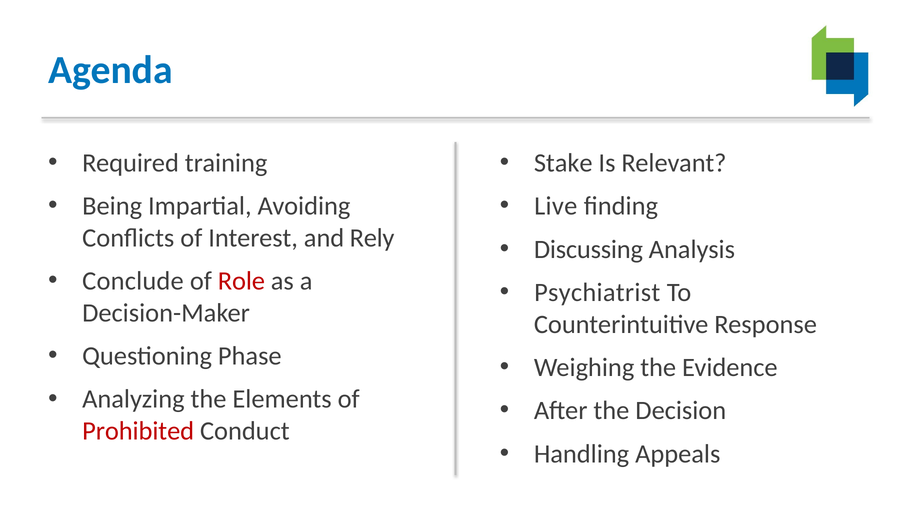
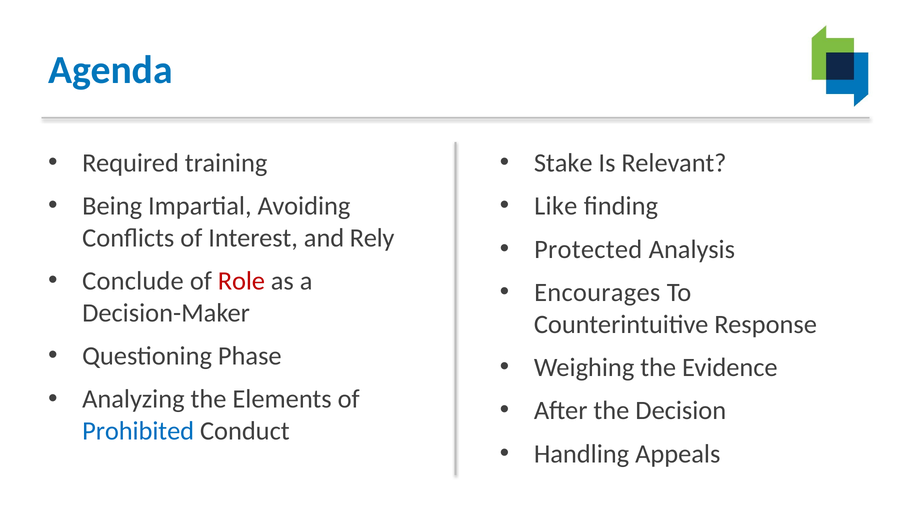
Live: Live -> Like
Discussing: Discussing -> Protected
Psychiatrist: Psychiatrist -> Encourages
Prohibited colour: red -> blue
